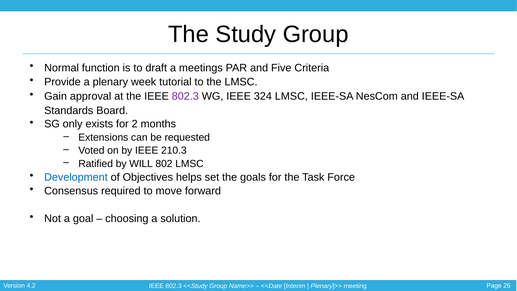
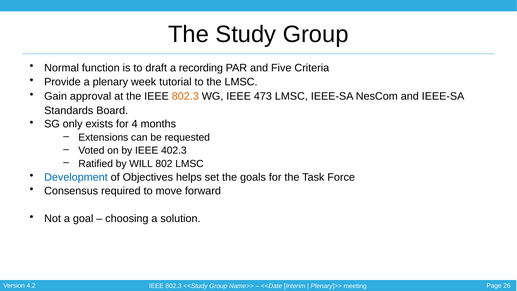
meetings: meetings -> recording
802.3 at (185, 96) colour: purple -> orange
324: 324 -> 473
2: 2 -> 4
210.3: 210.3 -> 402.3
